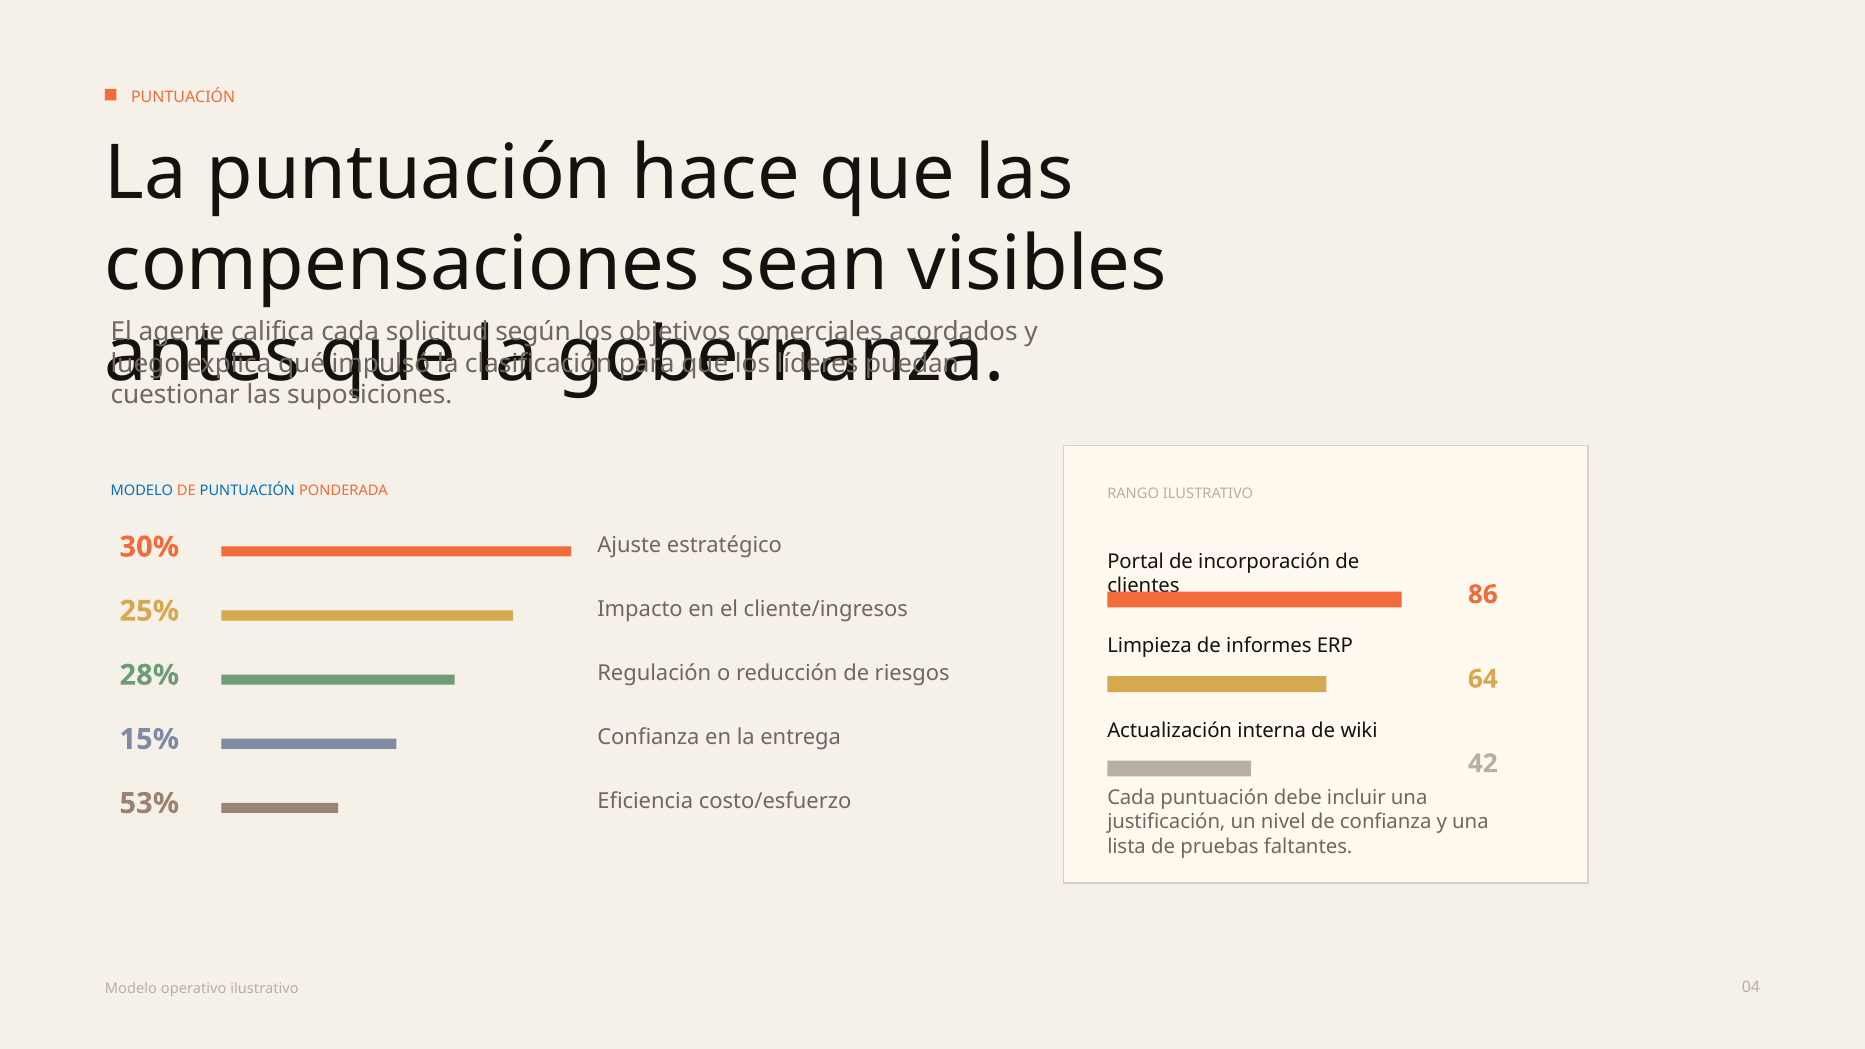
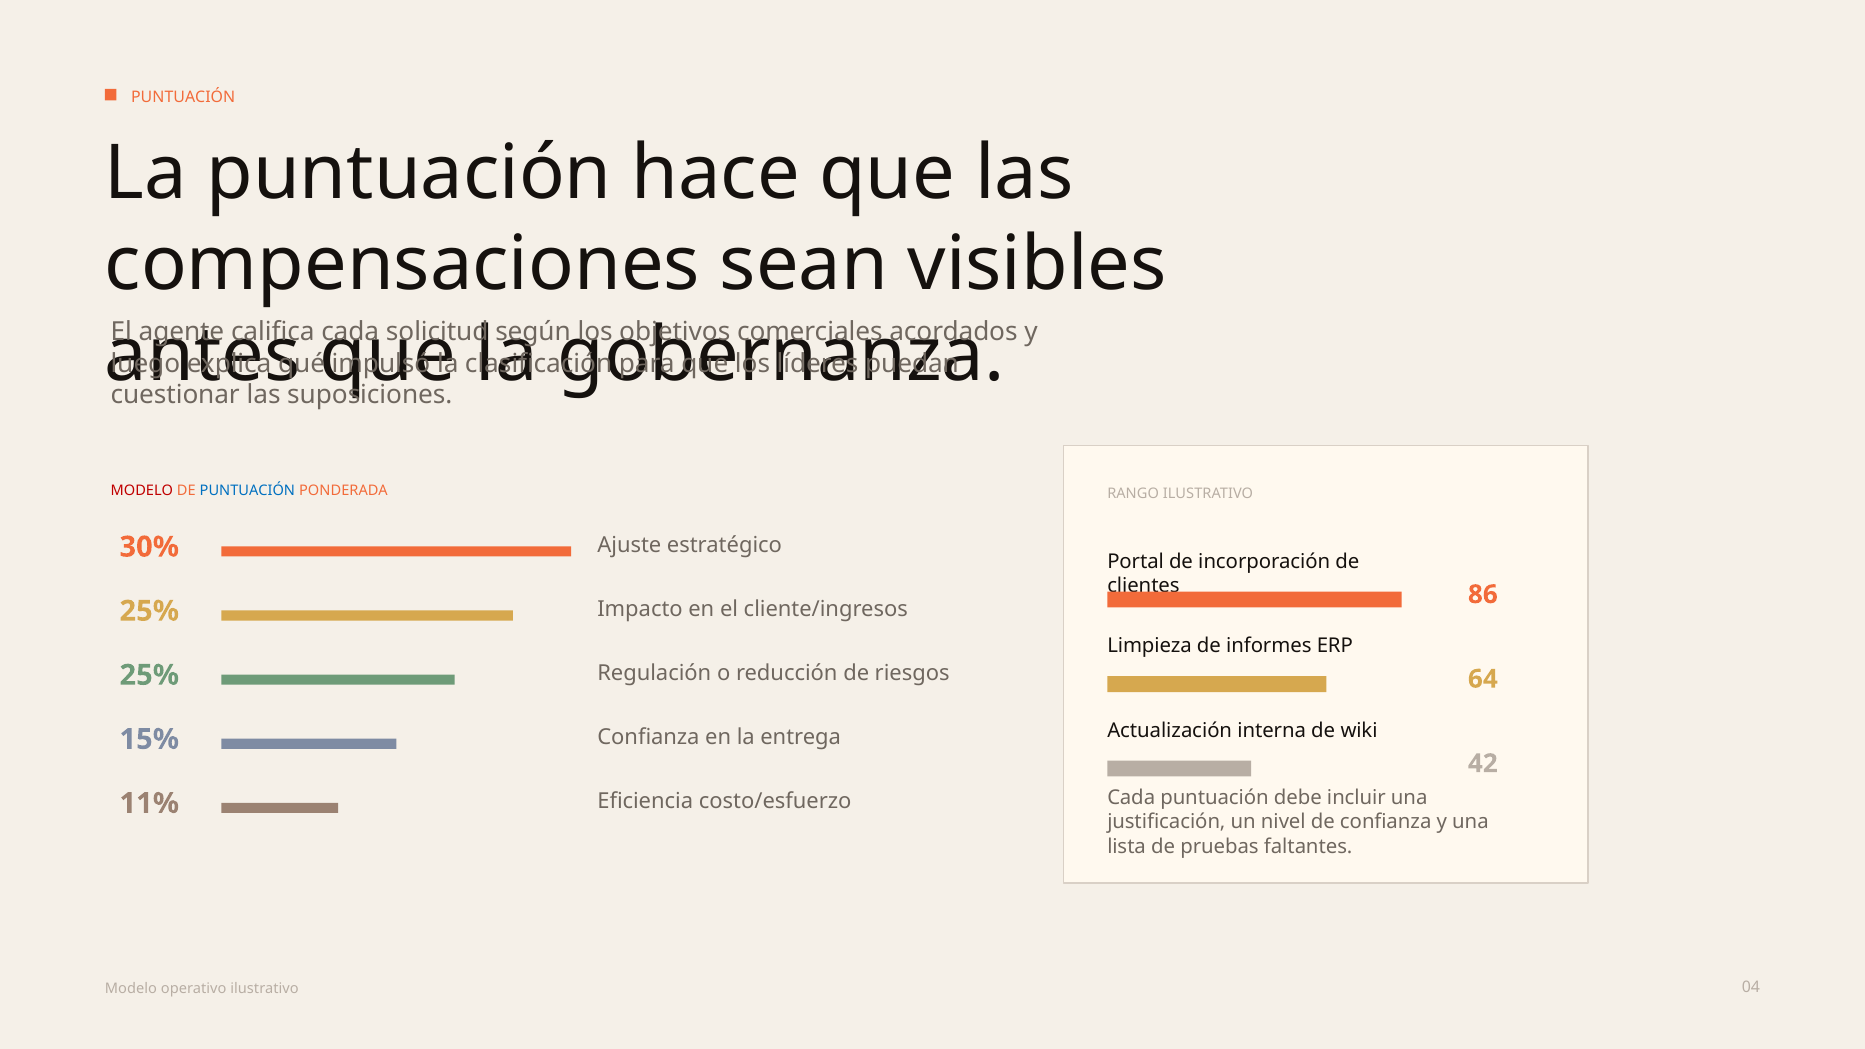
MODELO at (142, 491) colour: blue -> red
28% at (149, 675): 28% -> 25%
53%: 53% -> 11%
